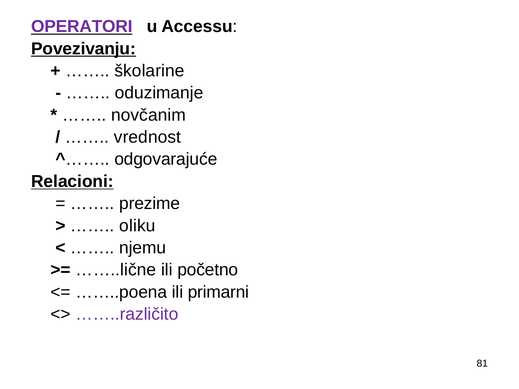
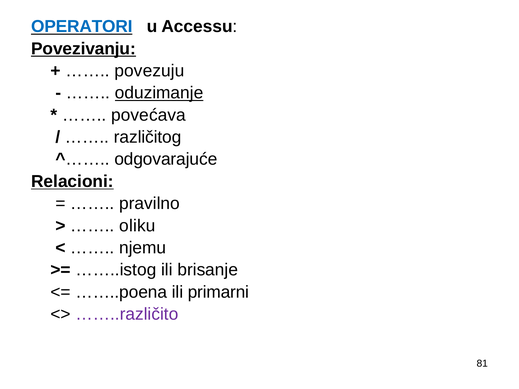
OPERATORI colour: purple -> blue
školarine: školarine -> povezuju
oduzimanje underline: none -> present
novčanim: novčanim -> povećava
vrednost: vrednost -> različitog
prezime: prezime -> pravilno
……..lične: ……..lične -> ……..istog
početno: početno -> brisanje
